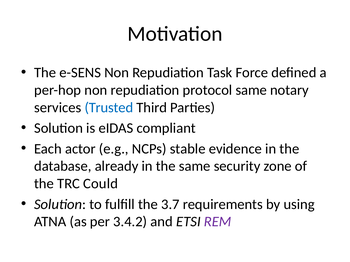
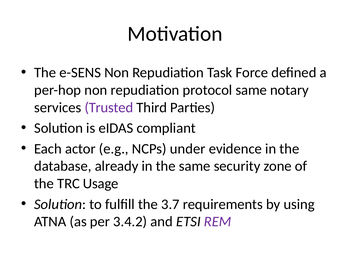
Trusted colour: blue -> purple
stable: stable -> under
Could: Could -> Usage
